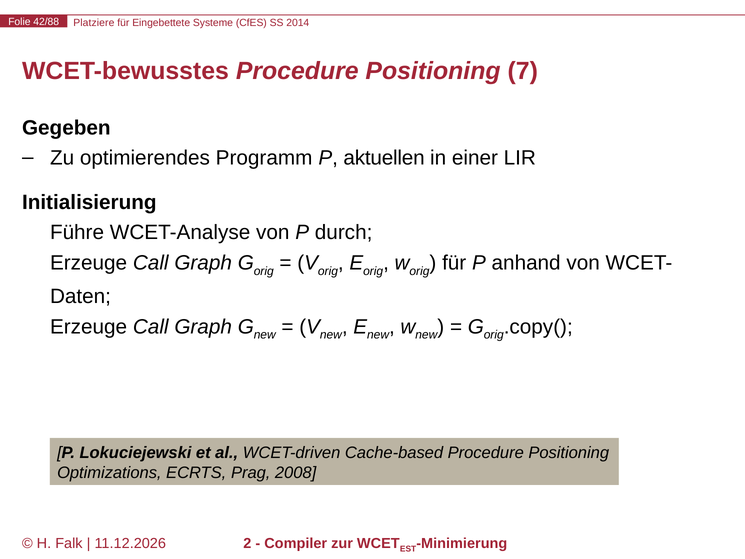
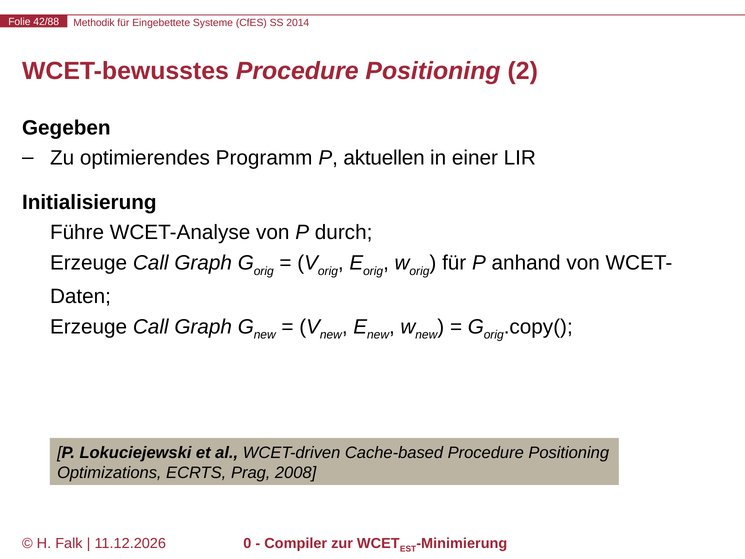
Platziere: Platziere -> Methodik
7: 7 -> 2
2: 2 -> 0
